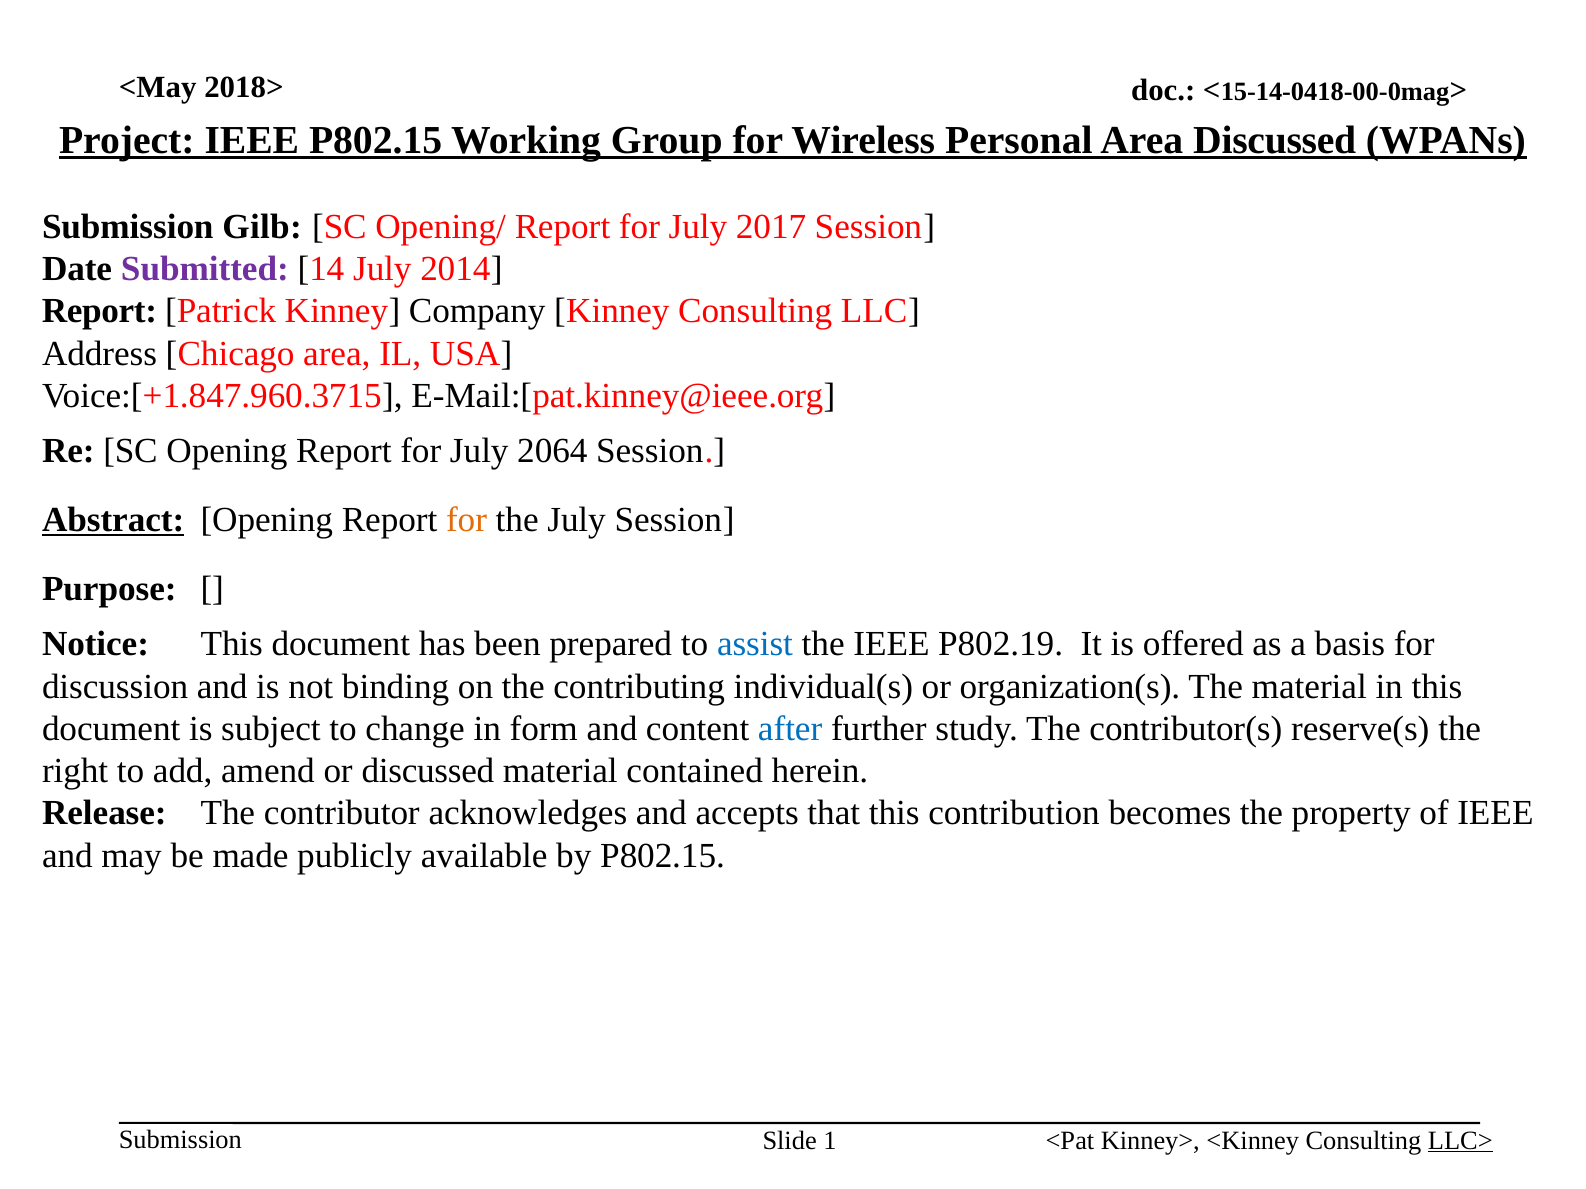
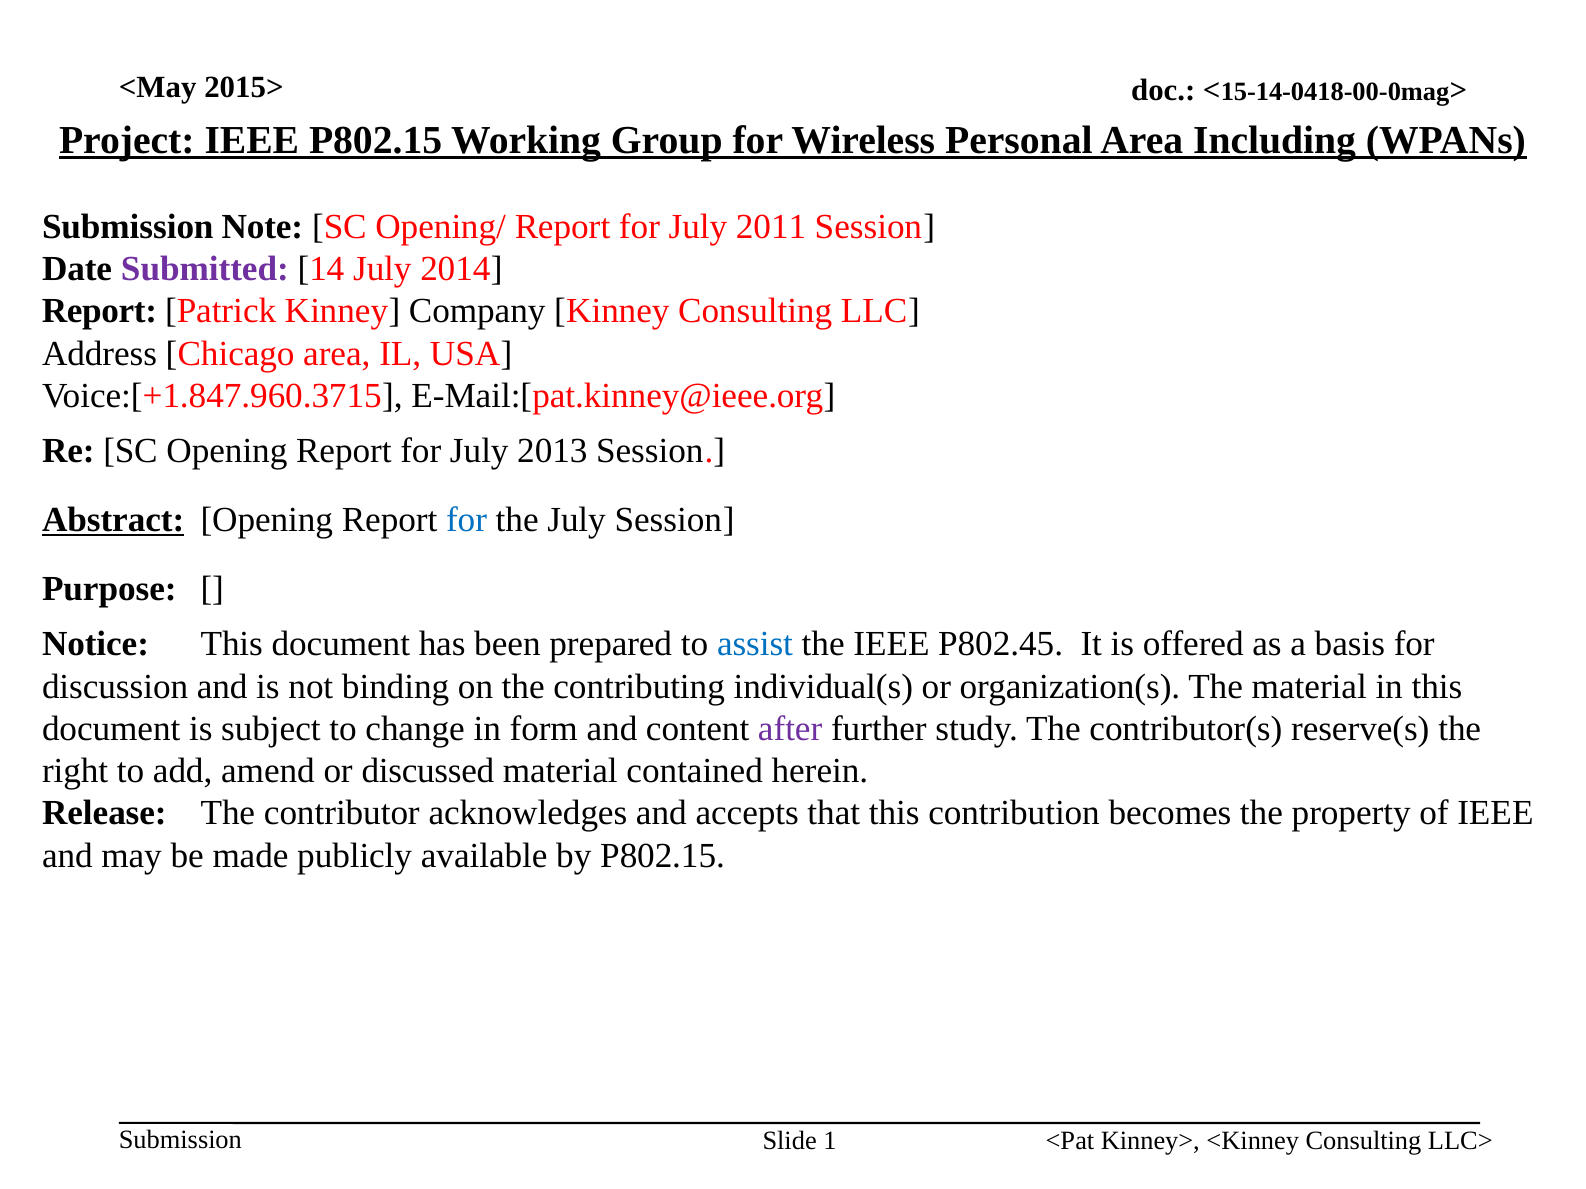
2018>: 2018> -> 2015>
Area Discussed: Discussed -> Including
Gilb: Gilb -> Note
2017: 2017 -> 2011
2064: 2064 -> 2013
for at (467, 520) colour: orange -> blue
P802.19: P802.19 -> P802.45
after colour: blue -> purple
LLC> underline: present -> none
